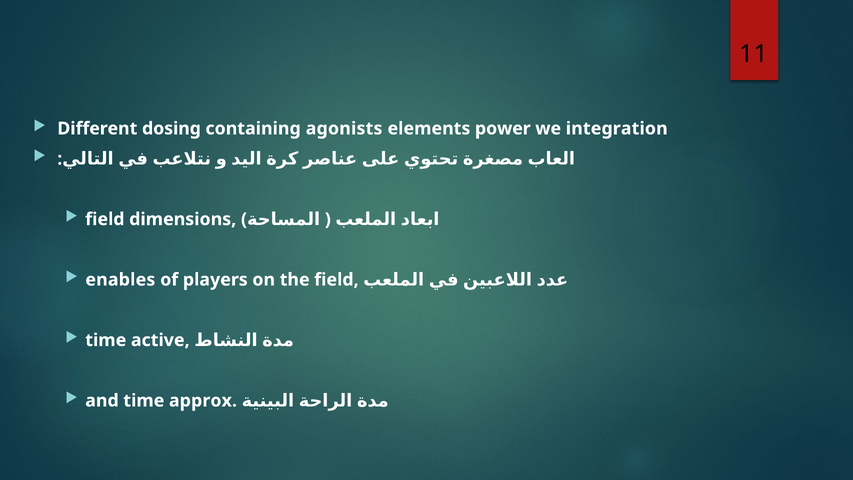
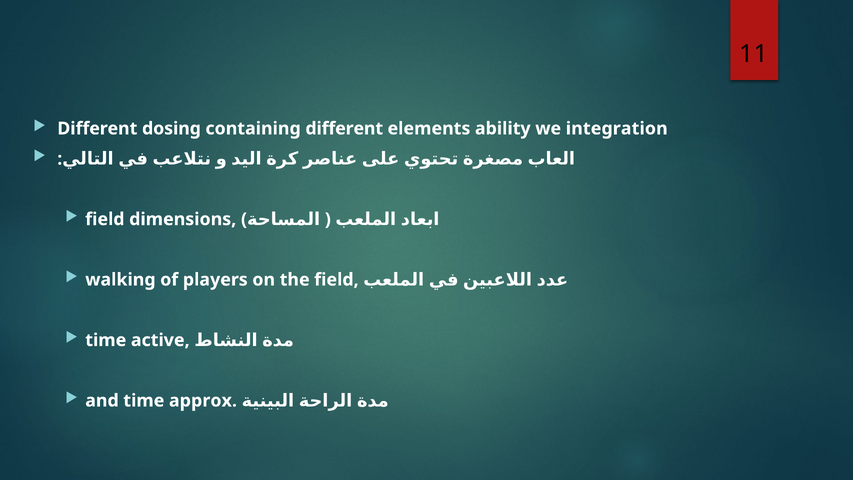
containing agonists: agonists -> different
power: power -> ability
enables: enables -> walking
